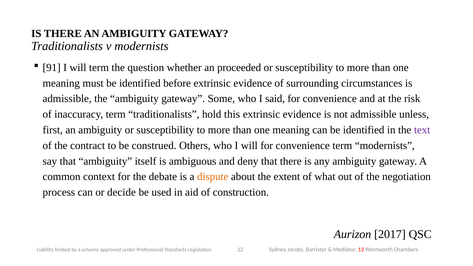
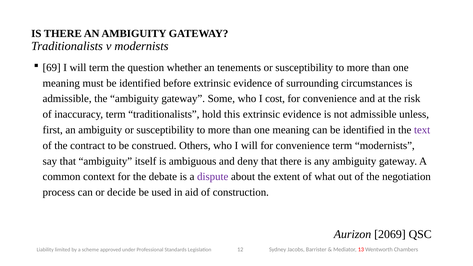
91: 91 -> 69
proceeded: proceeded -> tenements
said: said -> cost
dispute colour: orange -> purple
2017: 2017 -> 2069
